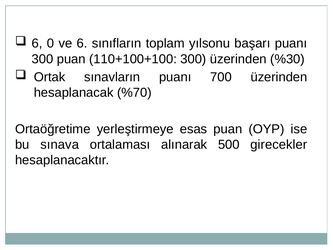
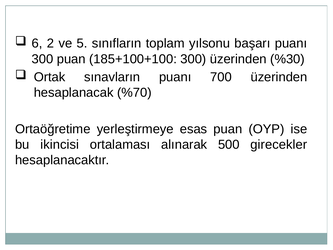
0: 0 -> 2
ve 6: 6 -> 5
110+100+100: 110+100+100 -> 185+100+100
sınava: sınava -> ikincisi
